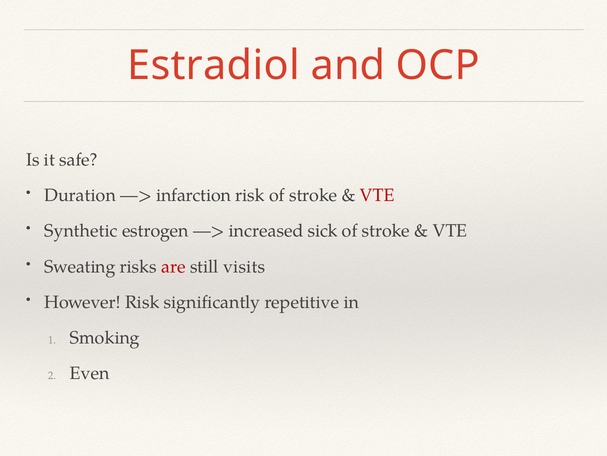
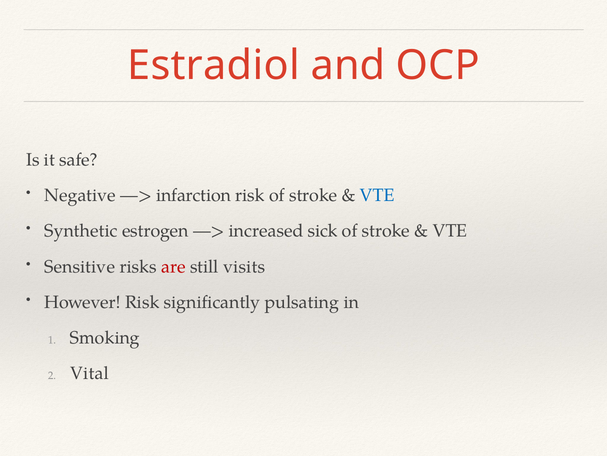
Duration: Duration -> Negative
VTE at (377, 195) colour: red -> blue
Sweating: Sweating -> Sensitive
repetitive: repetitive -> pulsating
Even: Even -> Vital
